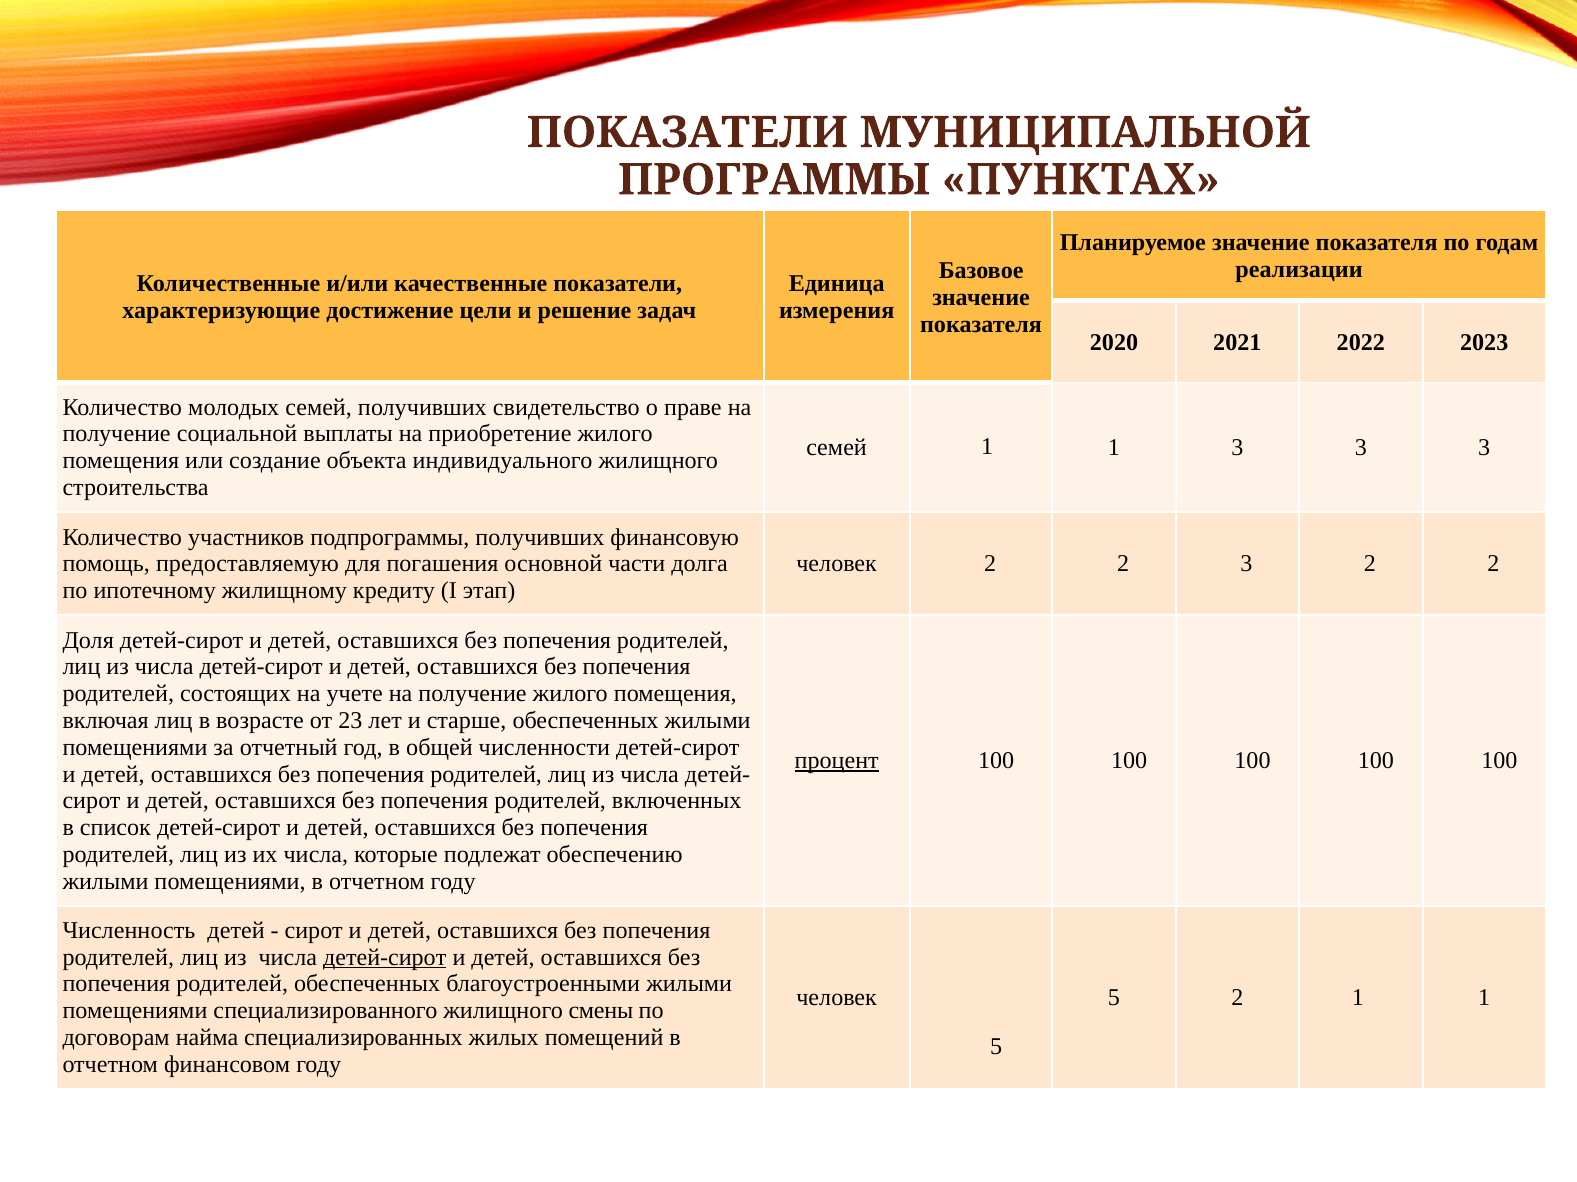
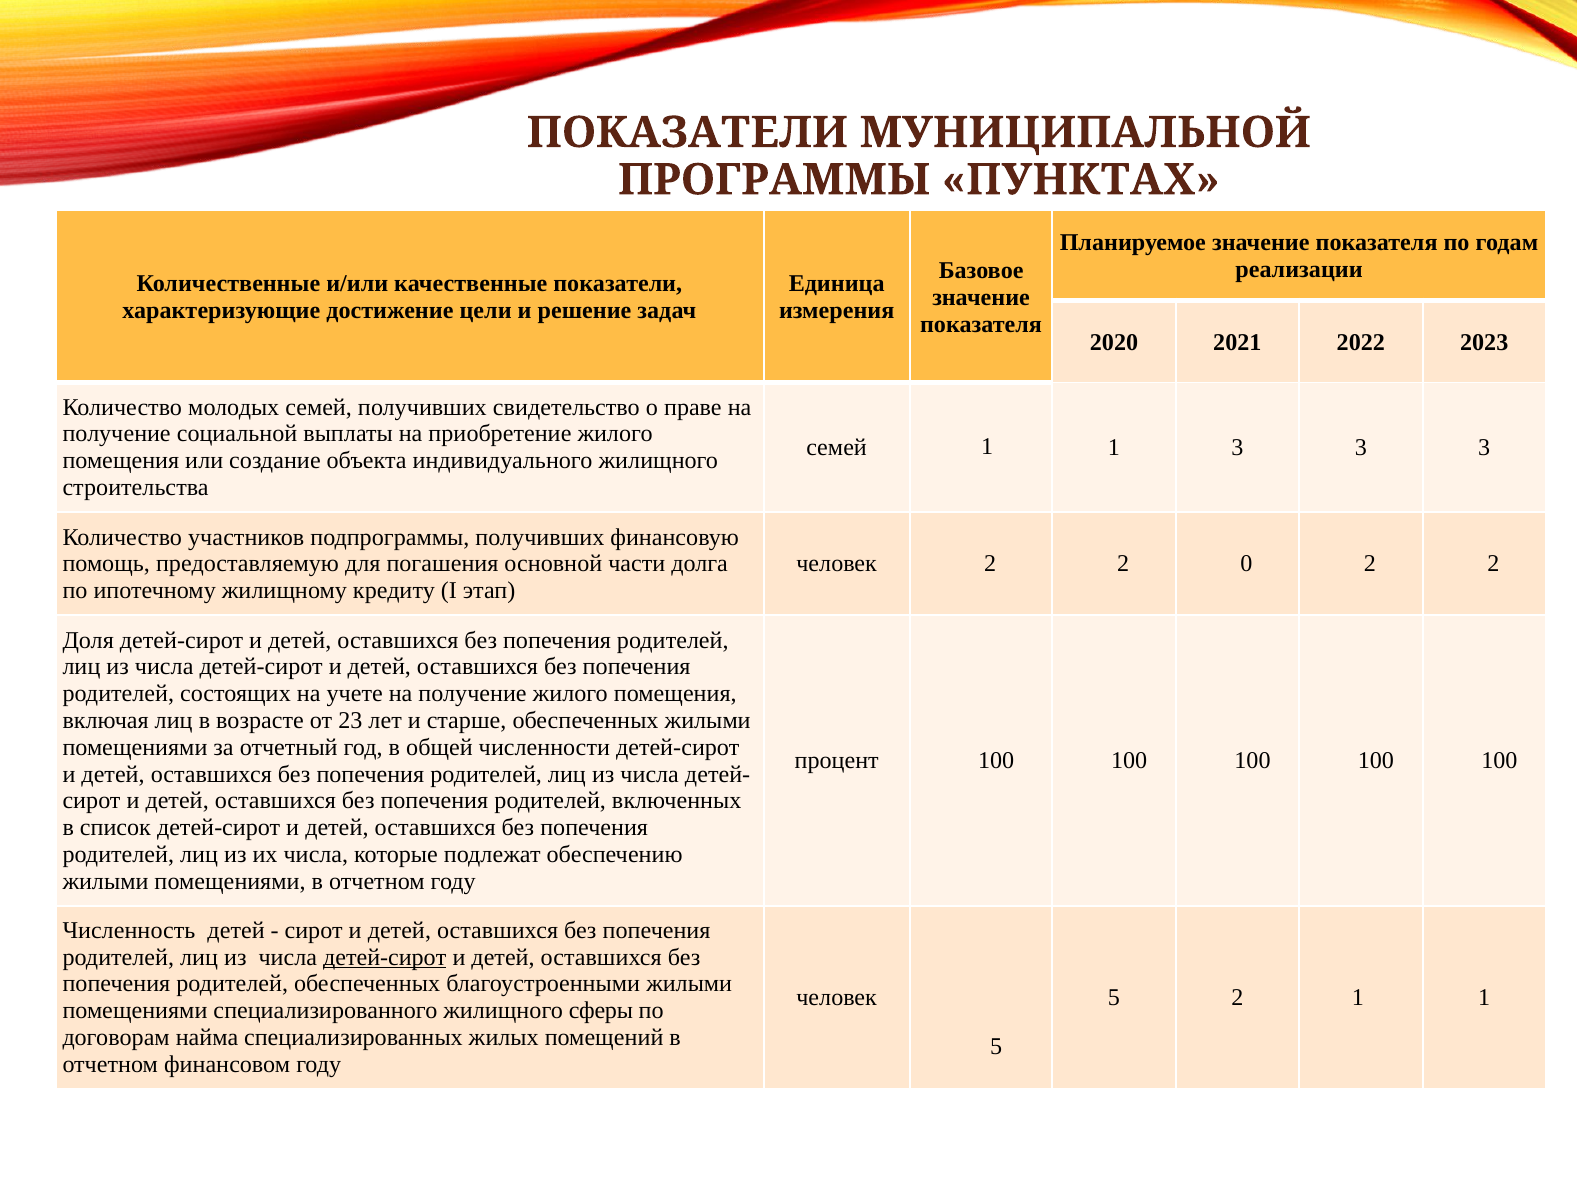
2 3: 3 -> 0
процент underline: present -> none
смены: смены -> сферы
